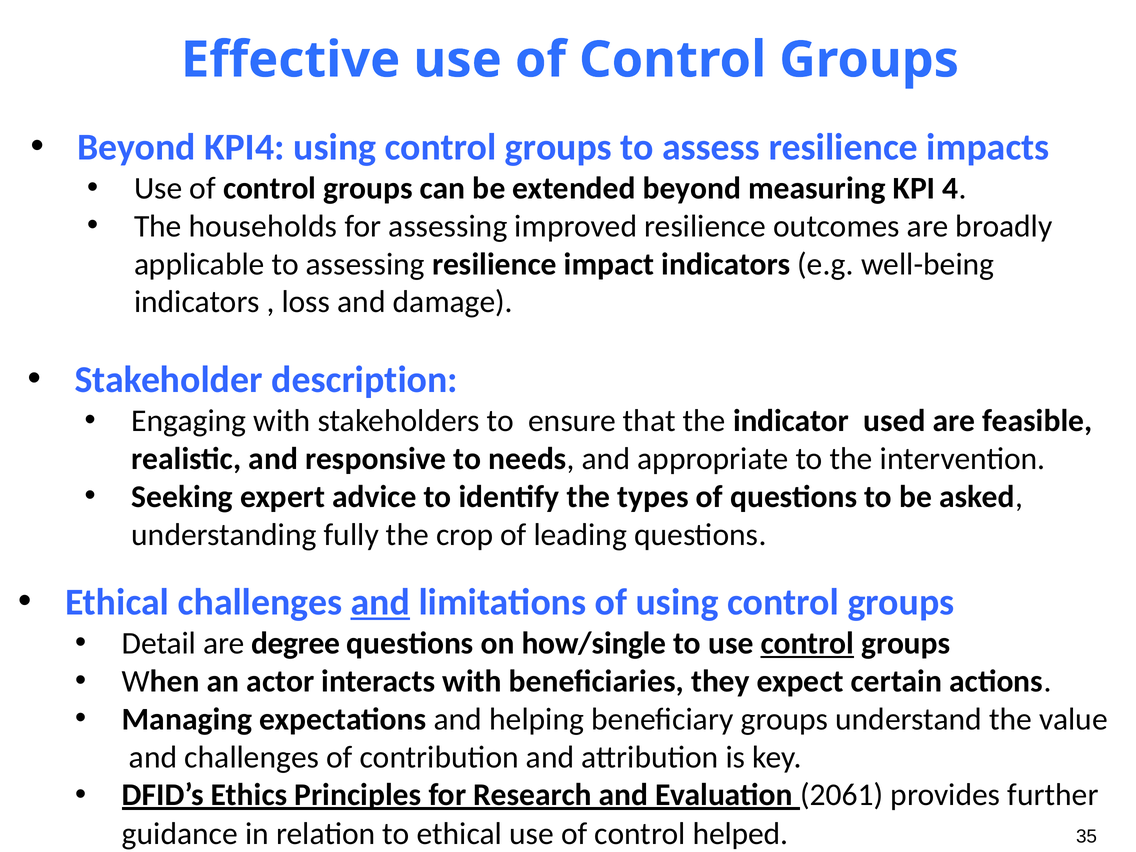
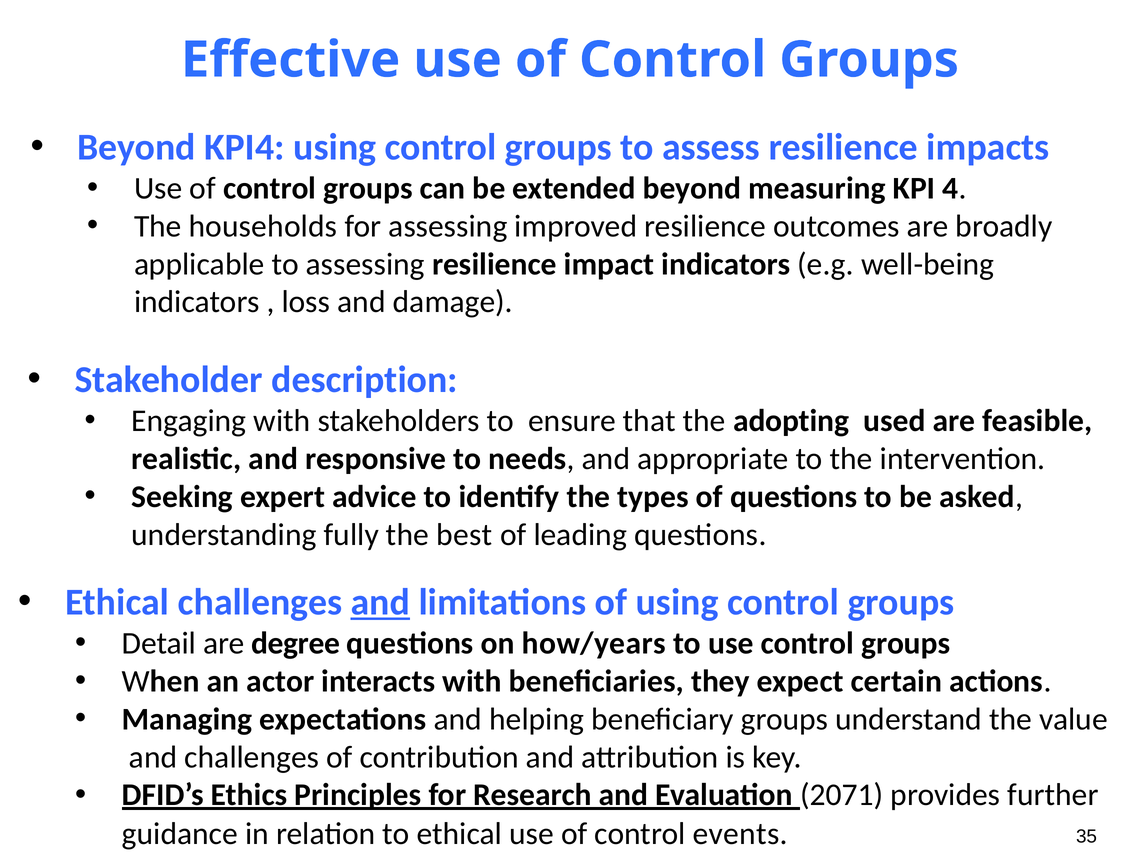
indicator: indicator -> adopting
crop: crop -> best
how/single: how/single -> how/years
control at (807, 644) underline: present -> none
2061: 2061 -> 2071
helped: helped -> events
